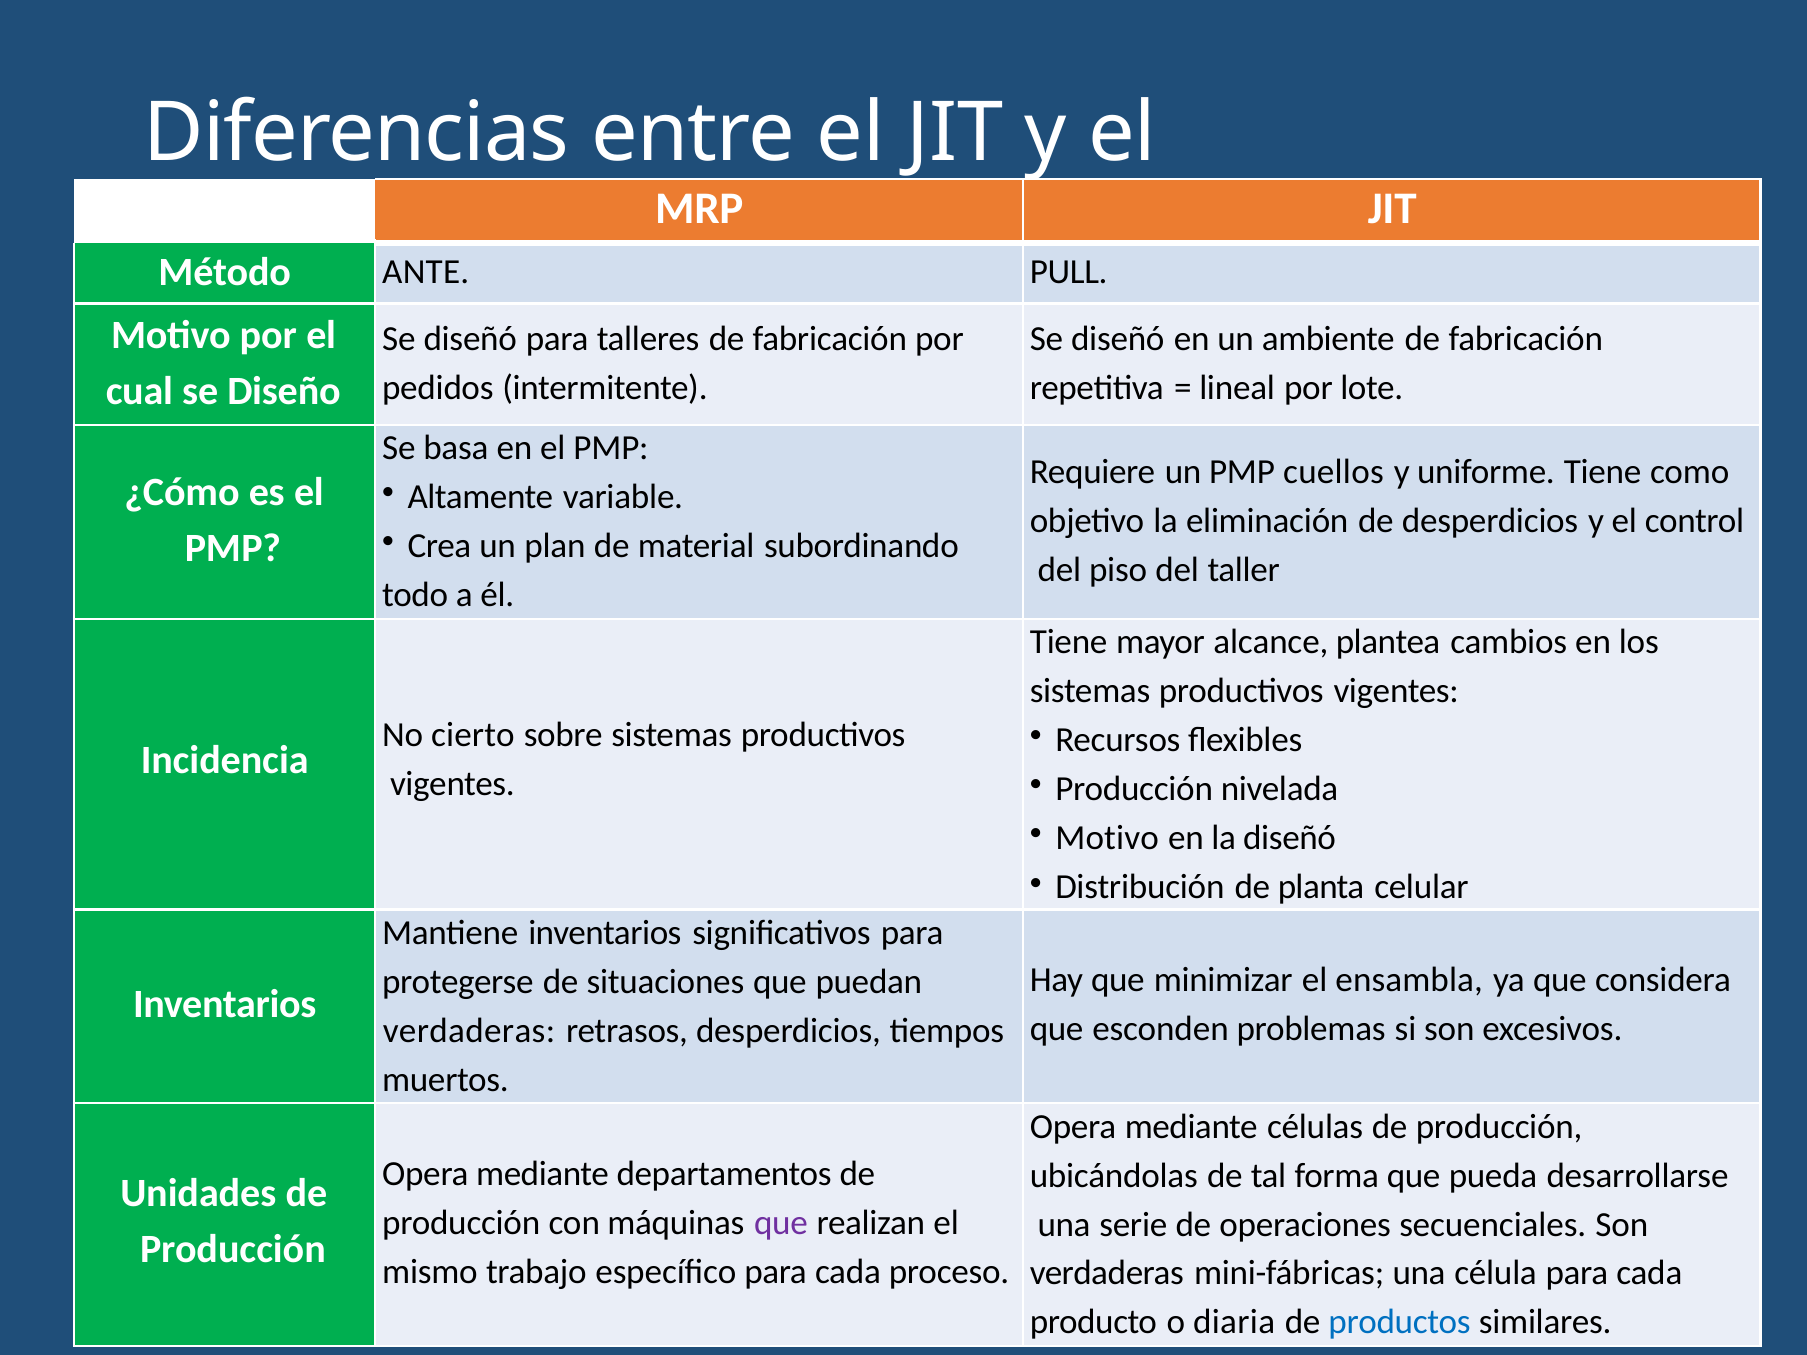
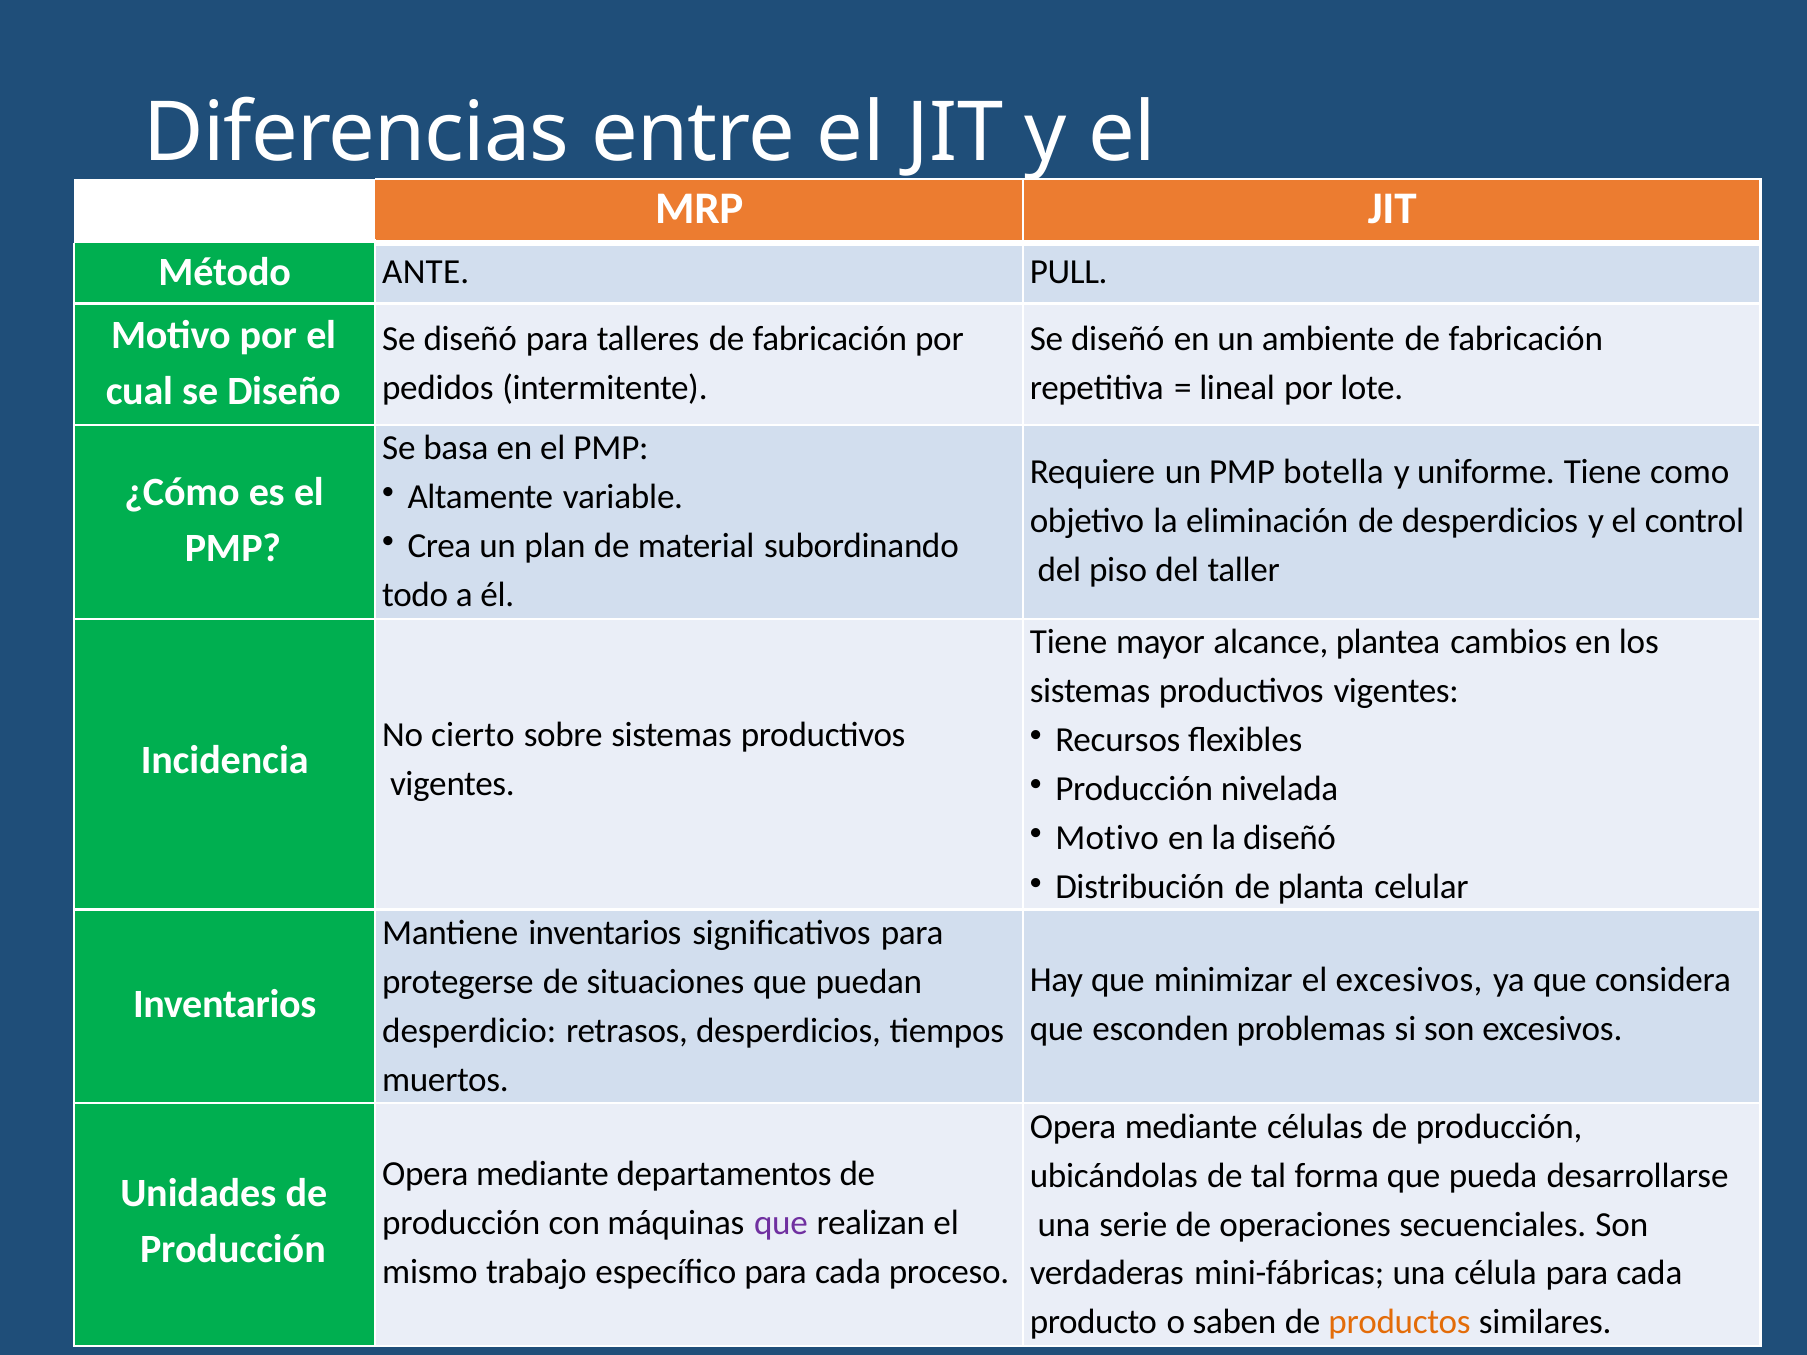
cuellos: cuellos -> botella
el ensambla: ensambla -> excesivos
verdaderas at (469, 1031): verdaderas -> desperdicio
diaria: diaria -> saben
productos colour: blue -> orange
